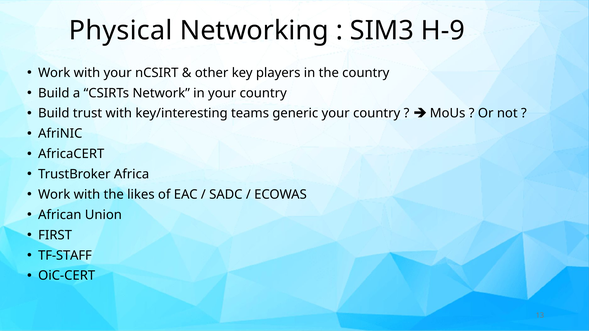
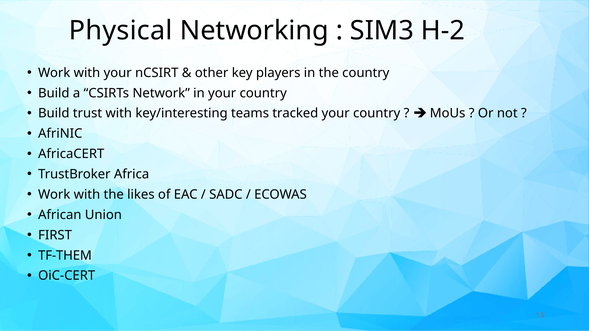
H-9: H-9 -> H-2
generic: generic -> tracked
TF-STAFF: TF-STAFF -> TF-THEM
